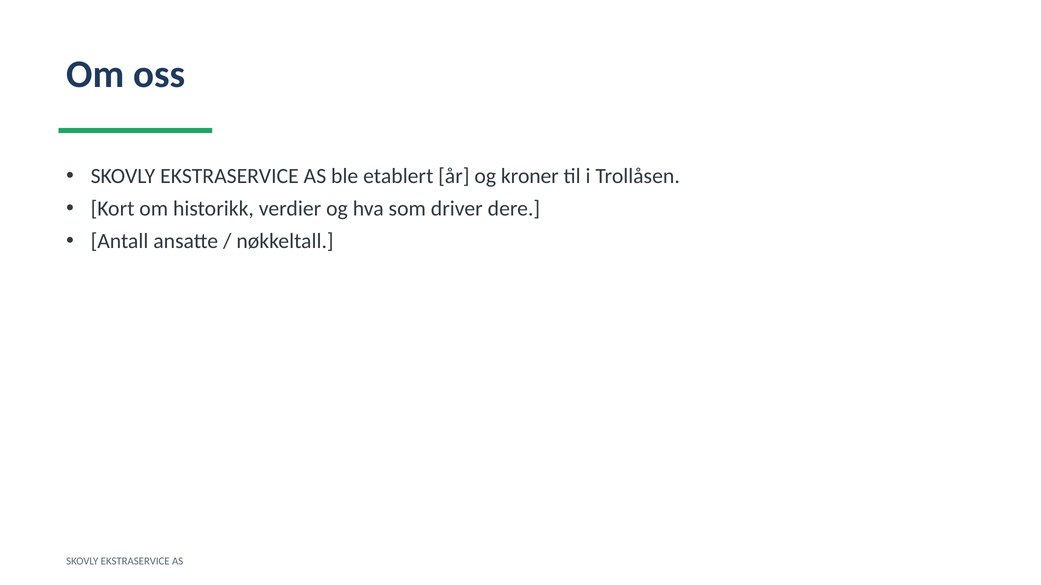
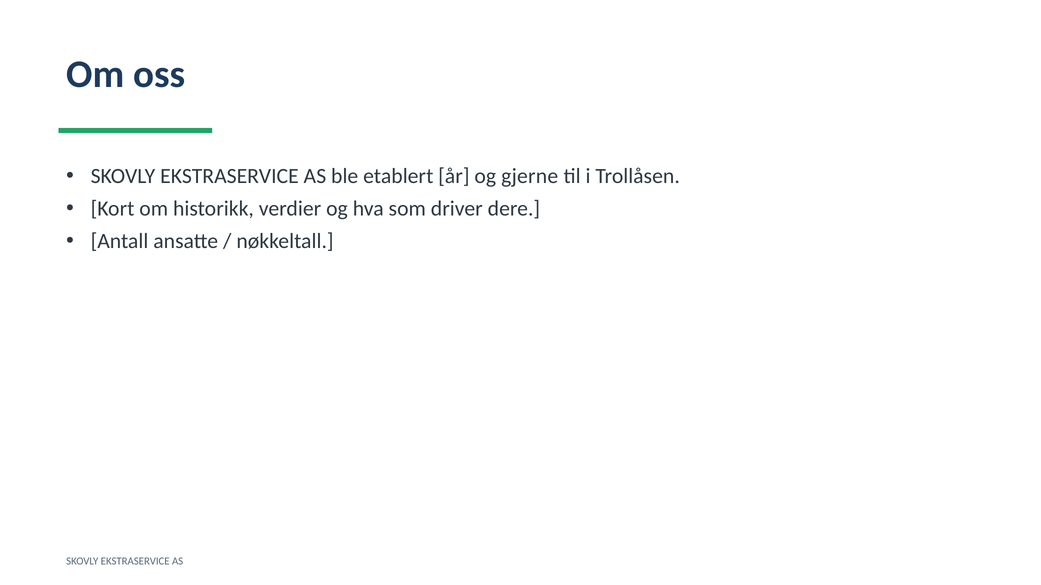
kroner: kroner -> gjerne
